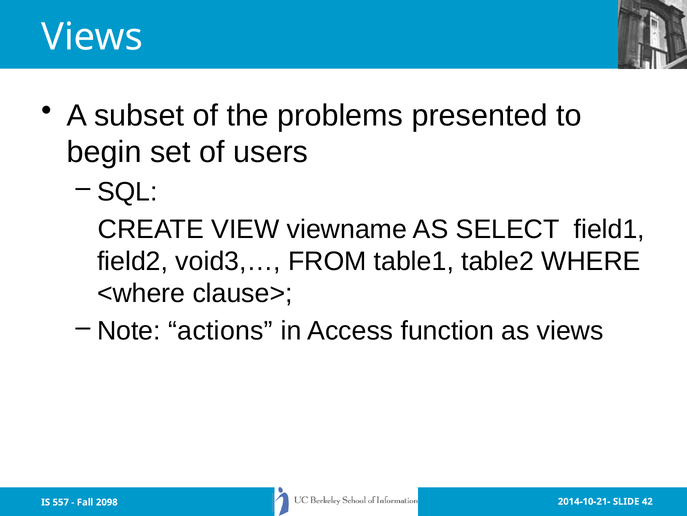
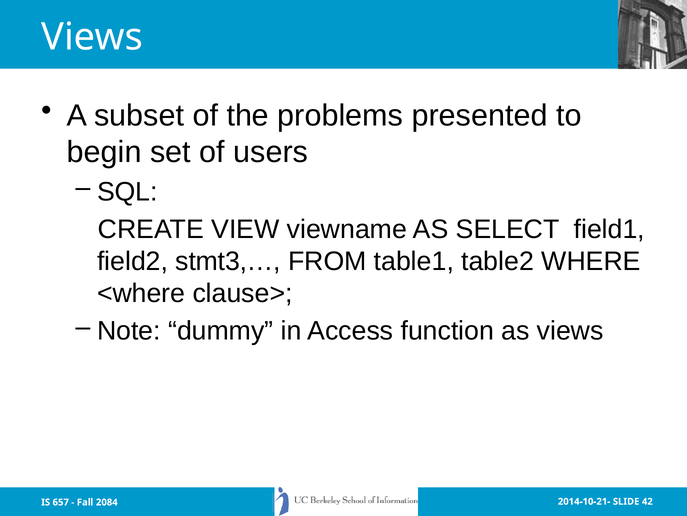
void3,…: void3,… -> stmt3,…
actions: actions -> dummy
557: 557 -> 657
2098: 2098 -> 2084
